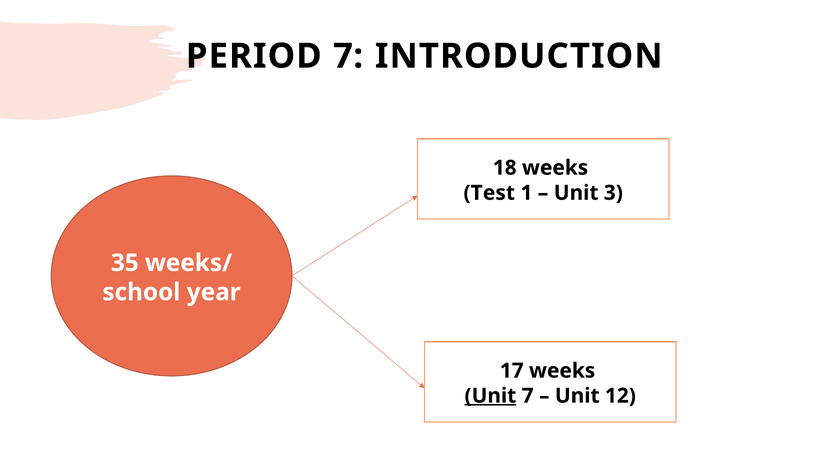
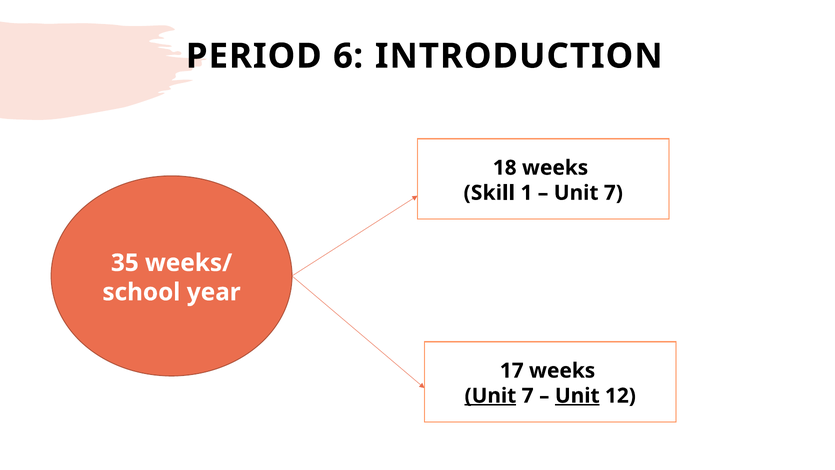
PERIOD 7: 7 -> 6
Test: Test -> Skill
3 at (613, 193): 3 -> 7
Unit at (577, 396) underline: none -> present
